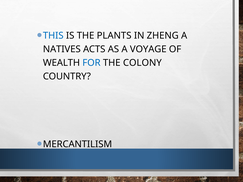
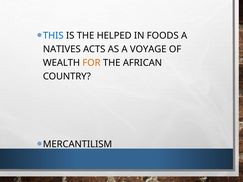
PLANTS: PLANTS -> HELPED
ZHENG: ZHENG -> FOODS
FOR colour: blue -> orange
COLONY: COLONY -> AFRICAN
